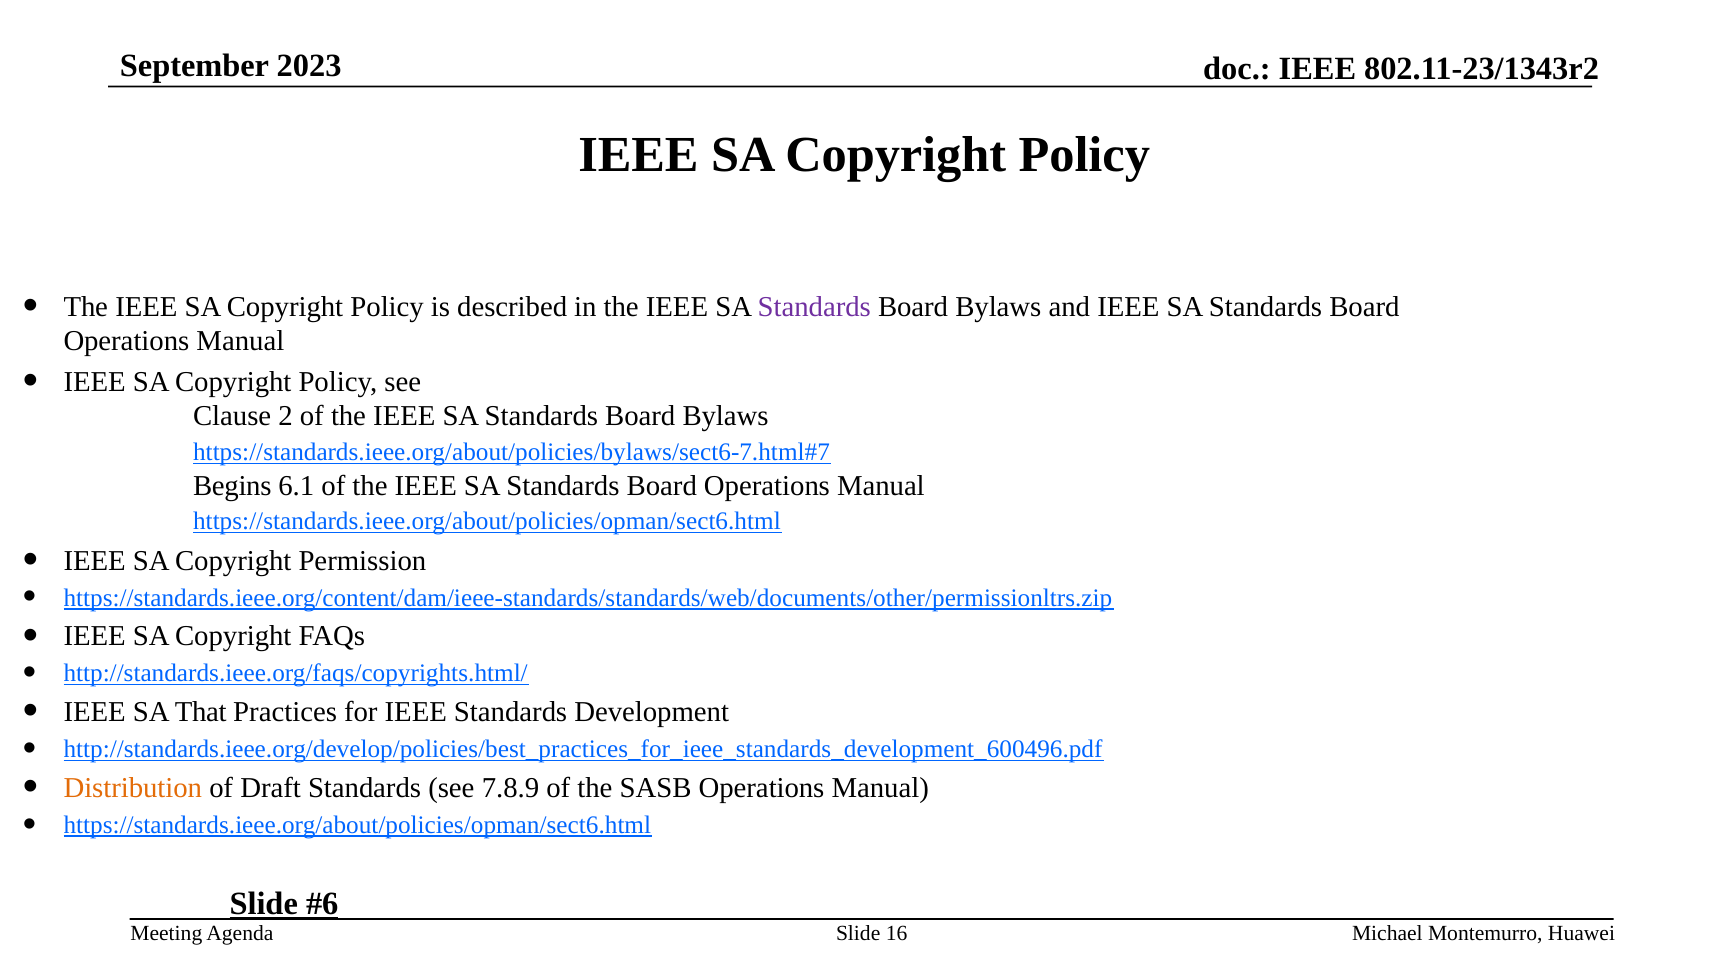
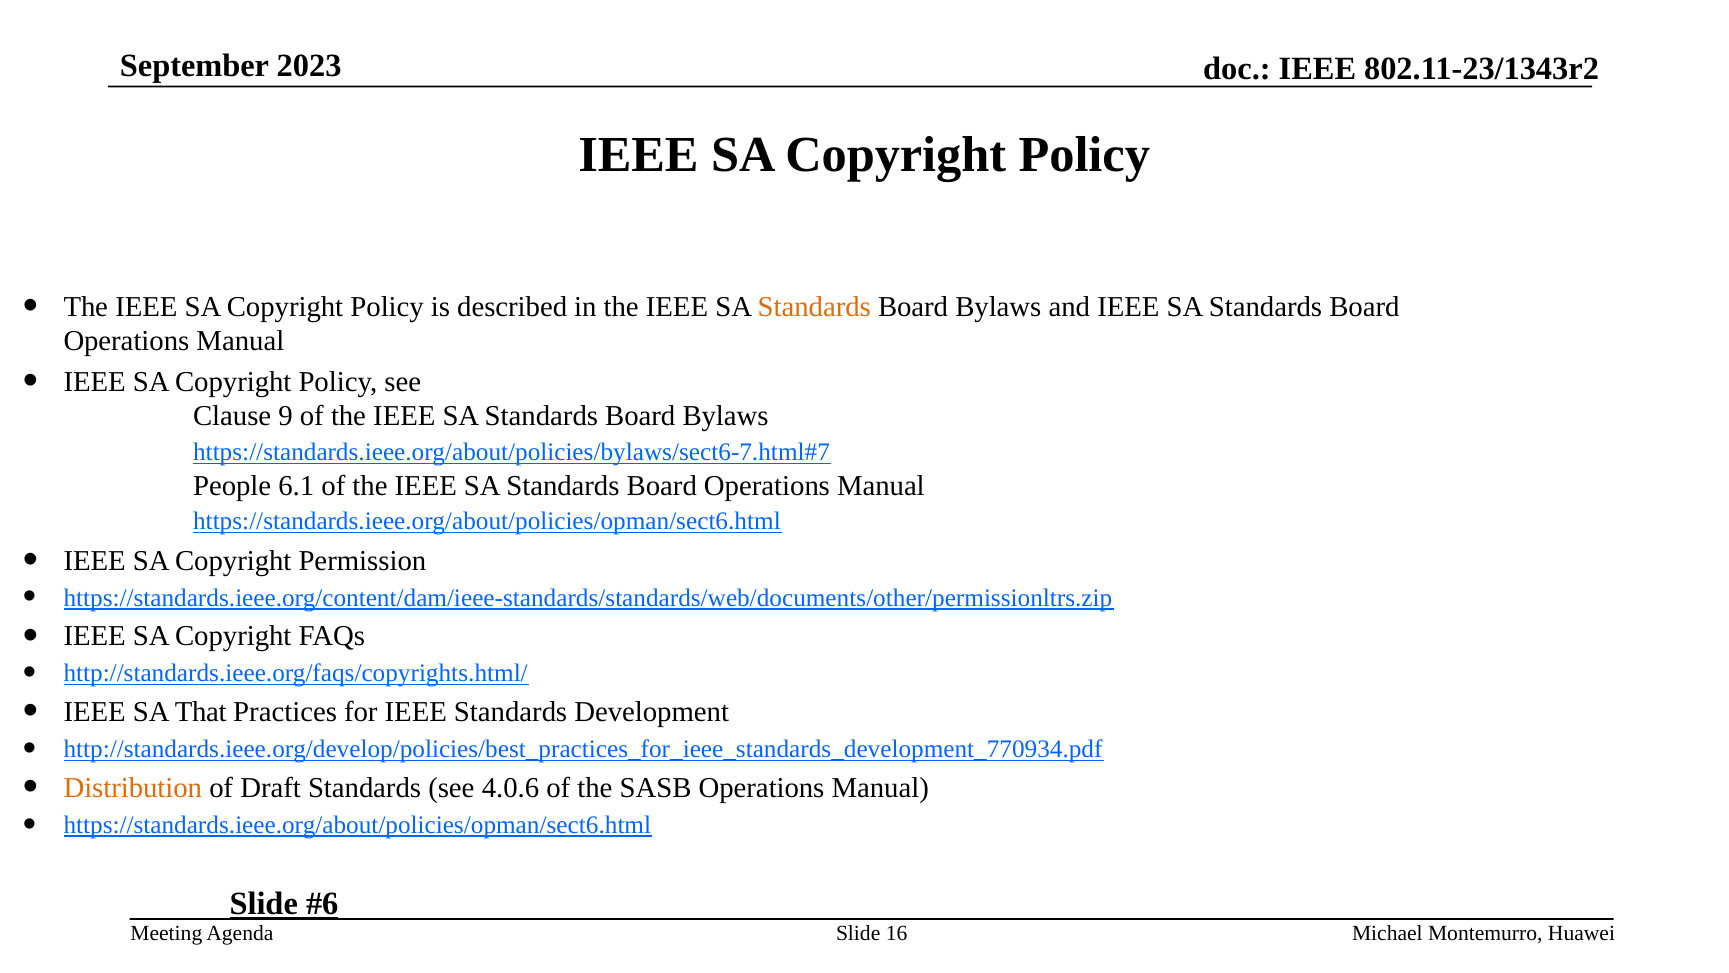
Standards at (814, 307) colour: purple -> orange
2: 2 -> 9
Begins: Begins -> People
http://standards.ieee.org/develop/policies/best_practices_for_ieee_standards_development_600496.pdf: http://standards.ieee.org/develop/policies/best_practices_for_ieee_standards_development_600496.pdf -> http://standards.ieee.org/develop/policies/best_practices_for_ieee_standards_development_770934.pdf
7.8.9: 7.8.9 -> 4.0.6
